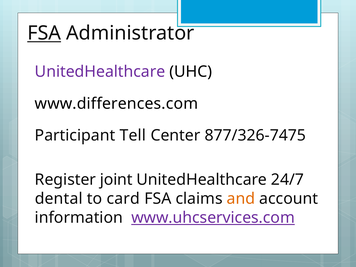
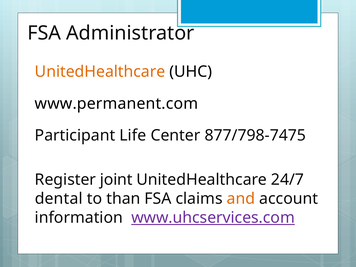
FSA at (44, 33) underline: present -> none
UnitedHealthcare at (100, 72) colour: purple -> orange
www.differences.com: www.differences.com -> www.permanent.com
Tell: Tell -> Life
877/326-7475: 877/326-7475 -> 877/798-7475
card: card -> than
